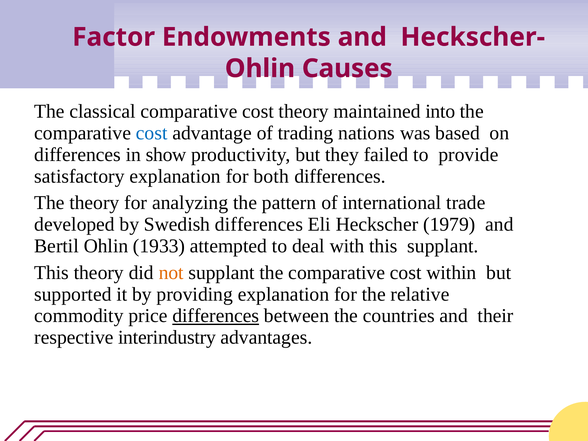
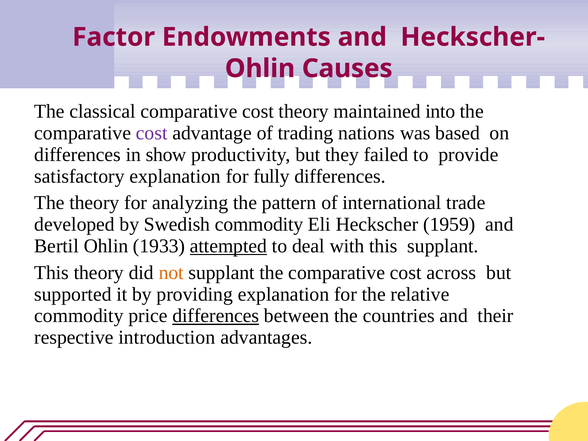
cost at (152, 133) colour: blue -> purple
both: both -> fully
Swedish differences: differences -> commodity
1979: 1979 -> 1959
attempted underline: none -> present
within: within -> across
interindustry: interindustry -> introduction
